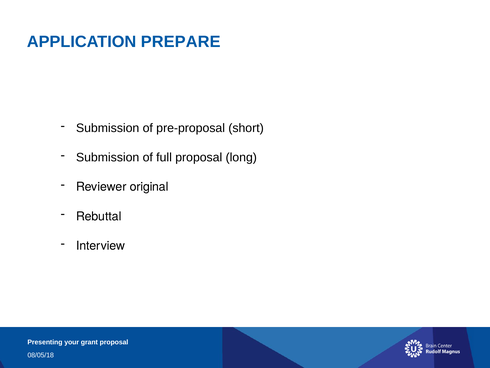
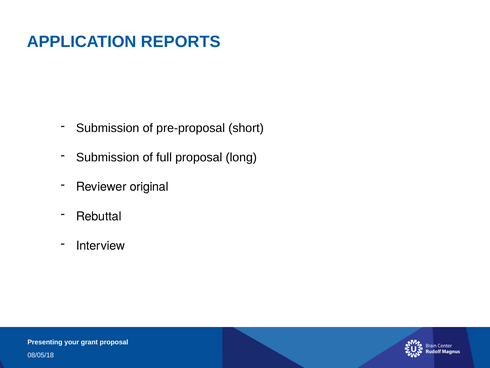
PREPARE: PREPARE -> REPORTS
